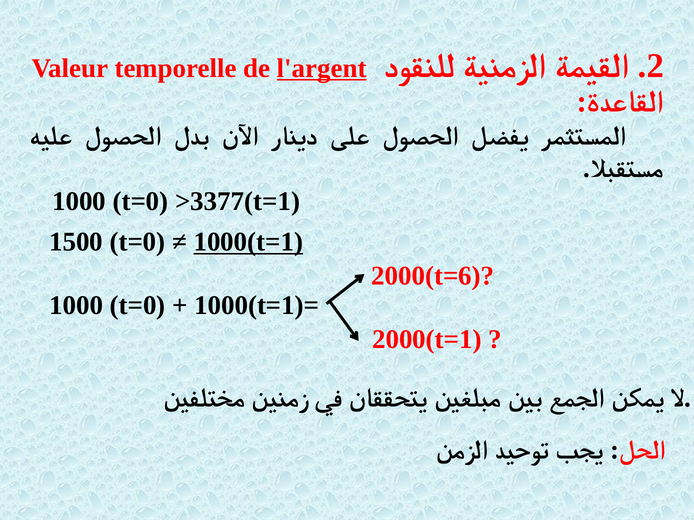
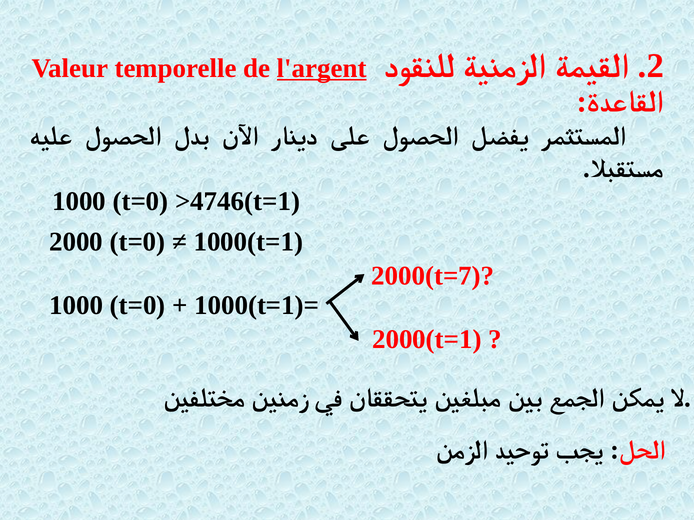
>3377(t=1: >3377(t=1 -> >4746(t=1
1500: 1500 -> 2000
1000(t=1 underline: present -> none
2000(t=6: 2000(t=6 -> 2000(t=7
